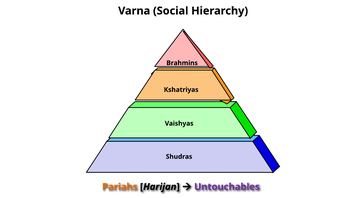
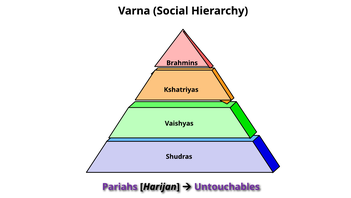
Pariahs colour: orange -> purple
